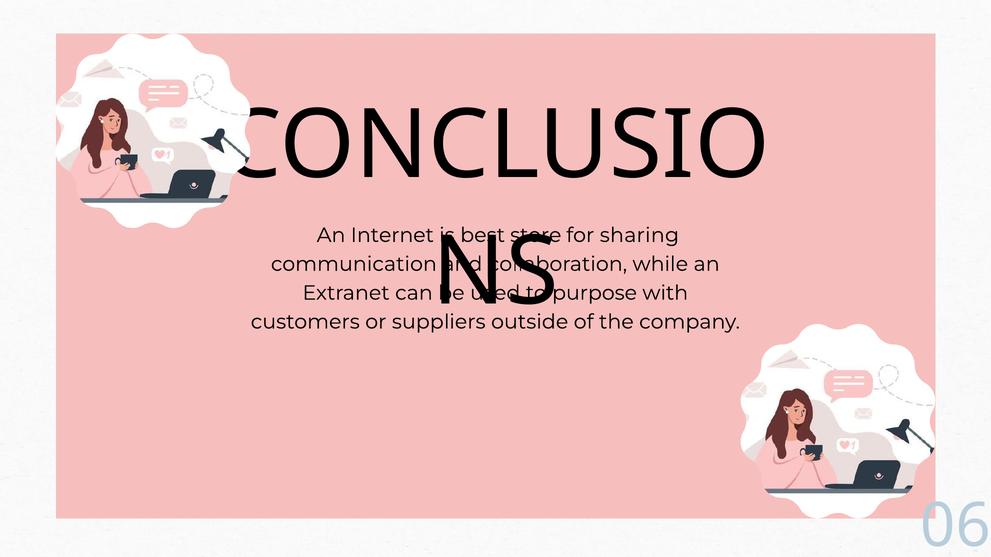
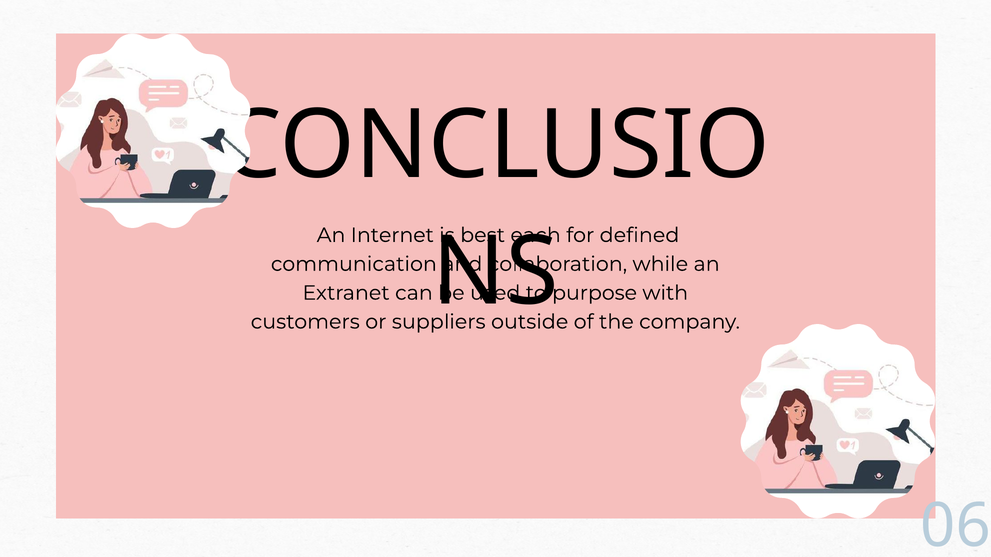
store: store -> each
sharing: sharing -> defined
